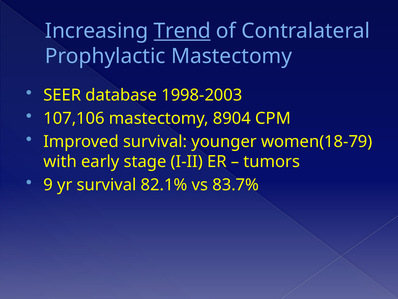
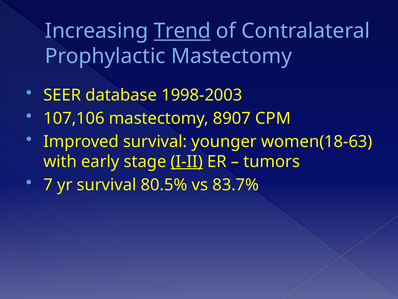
8904: 8904 -> 8907
women(18-79: women(18-79 -> women(18-63
I-II underline: none -> present
9: 9 -> 7
82.1%: 82.1% -> 80.5%
